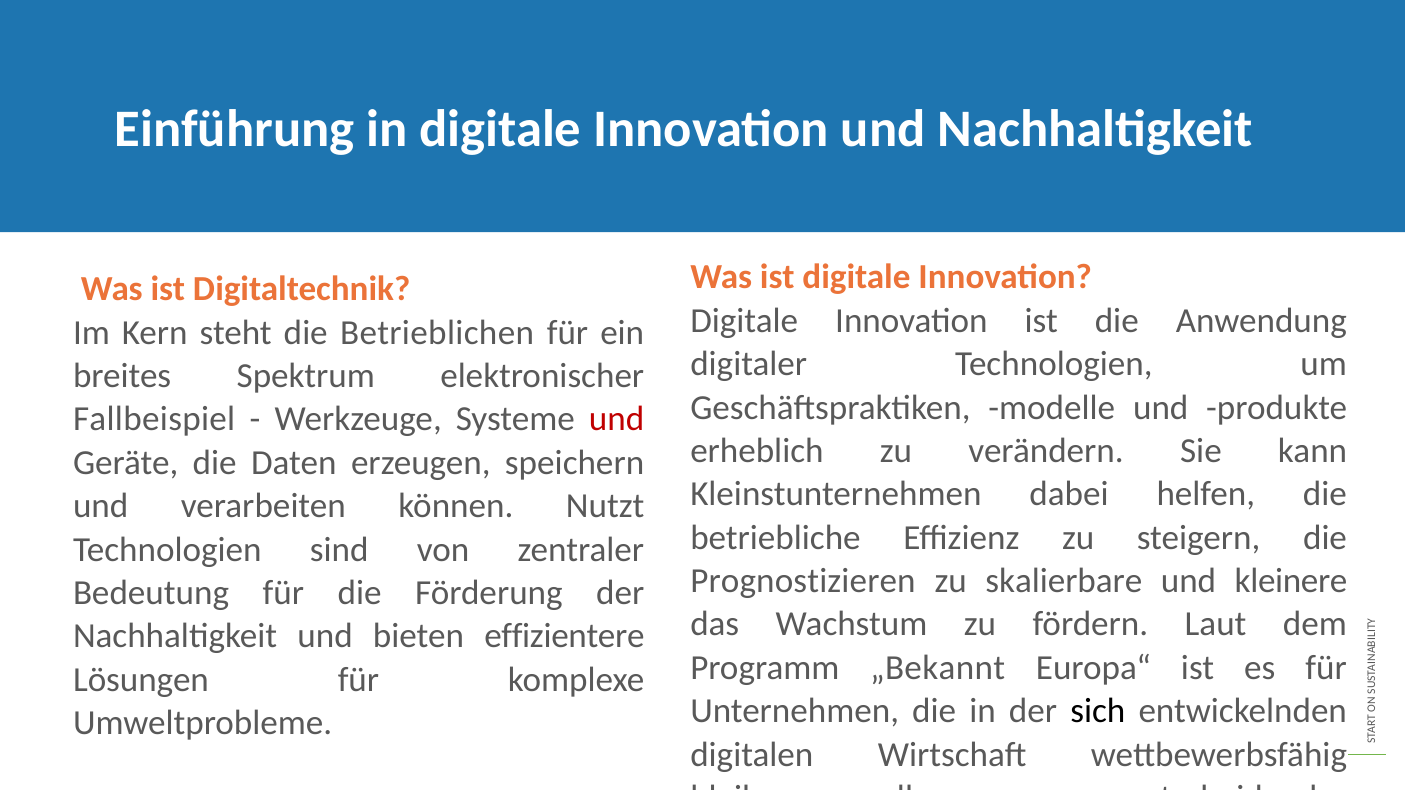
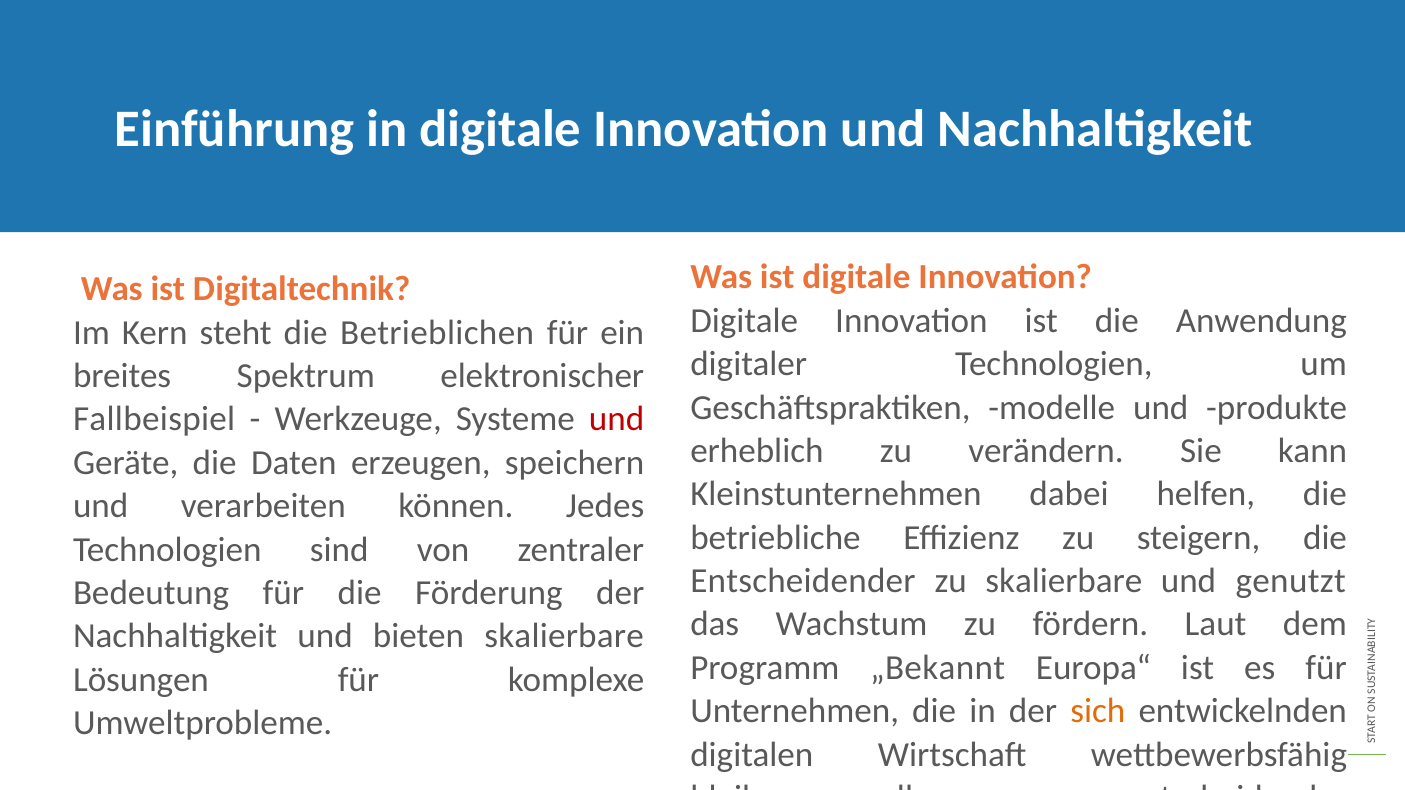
Nutzt: Nutzt -> Jedes
Prognostizieren at (803, 581): Prognostizieren -> Entscheidender
kleinere: kleinere -> genutzt
bieten effizientere: effizientere -> skalierbare
sich at (1098, 711) colour: black -> orange
